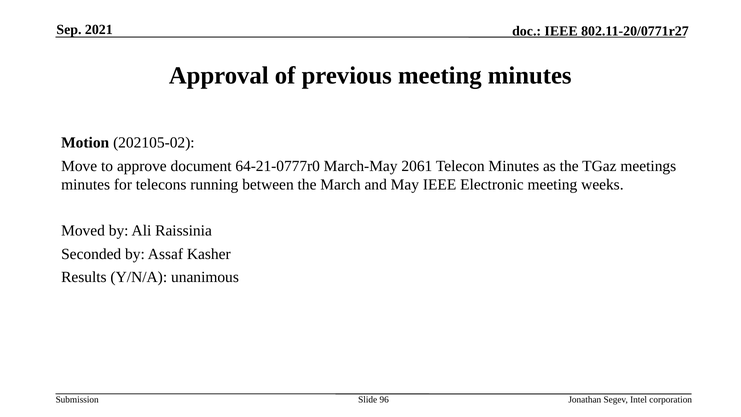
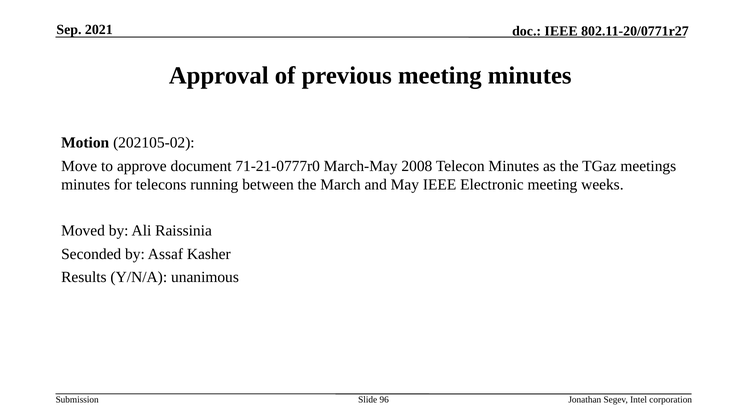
64-21-0777r0: 64-21-0777r0 -> 71-21-0777r0
2061: 2061 -> 2008
